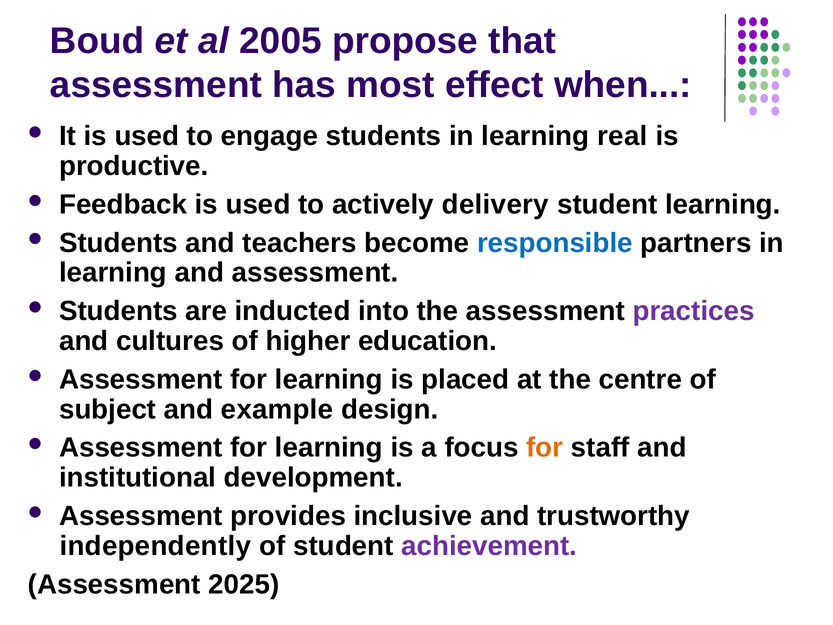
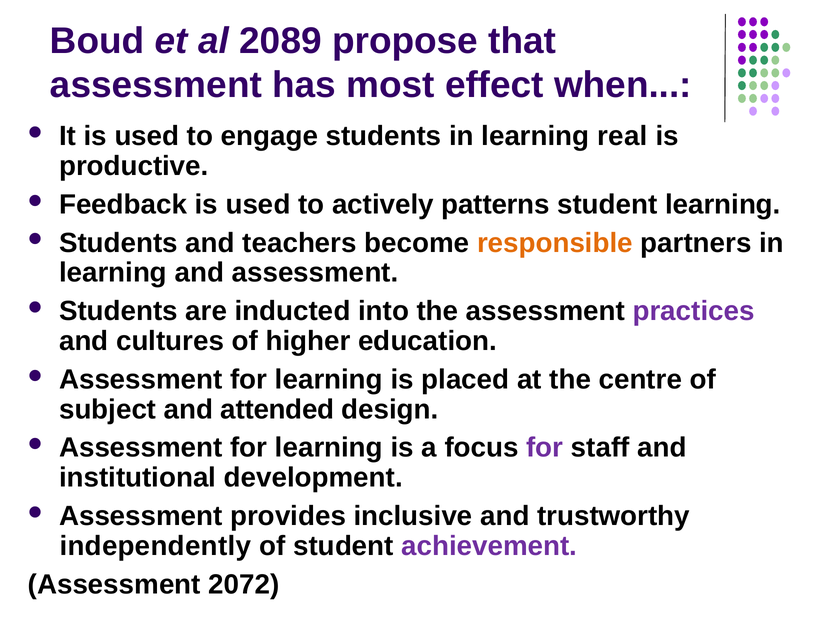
2005: 2005 -> 2089
delivery: delivery -> patterns
responsible colour: blue -> orange
example: example -> attended
for at (545, 448) colour: orange -> purple
2025: 2025 -> 2072
